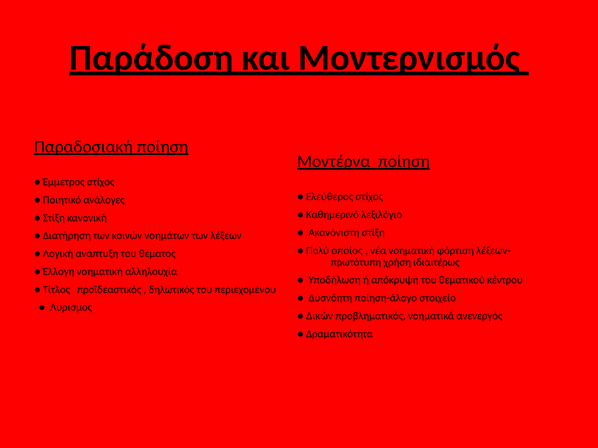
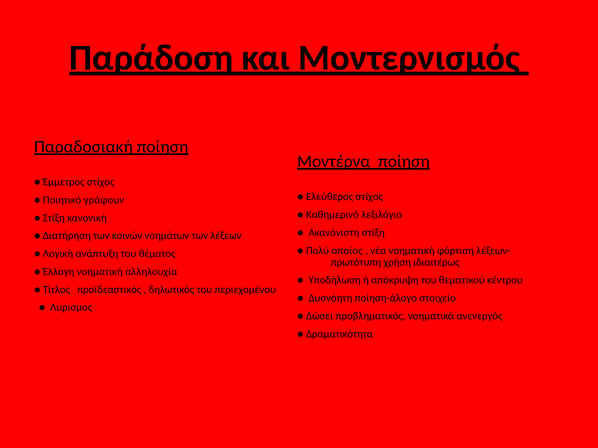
ανάλογες: ανάλογες -> γράφουν
Δικών: Δικών -> Δώσει
